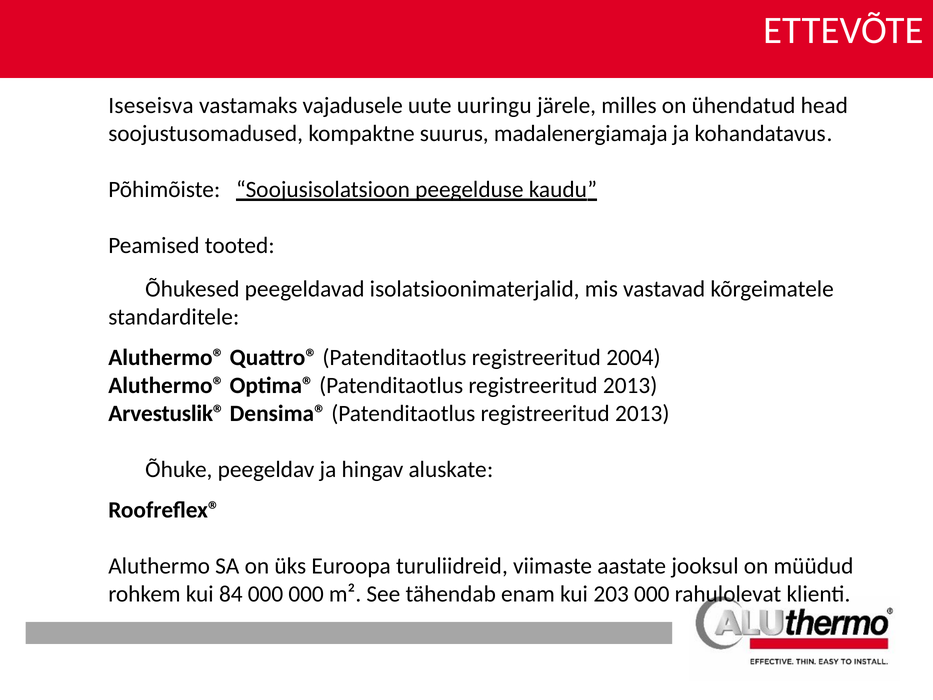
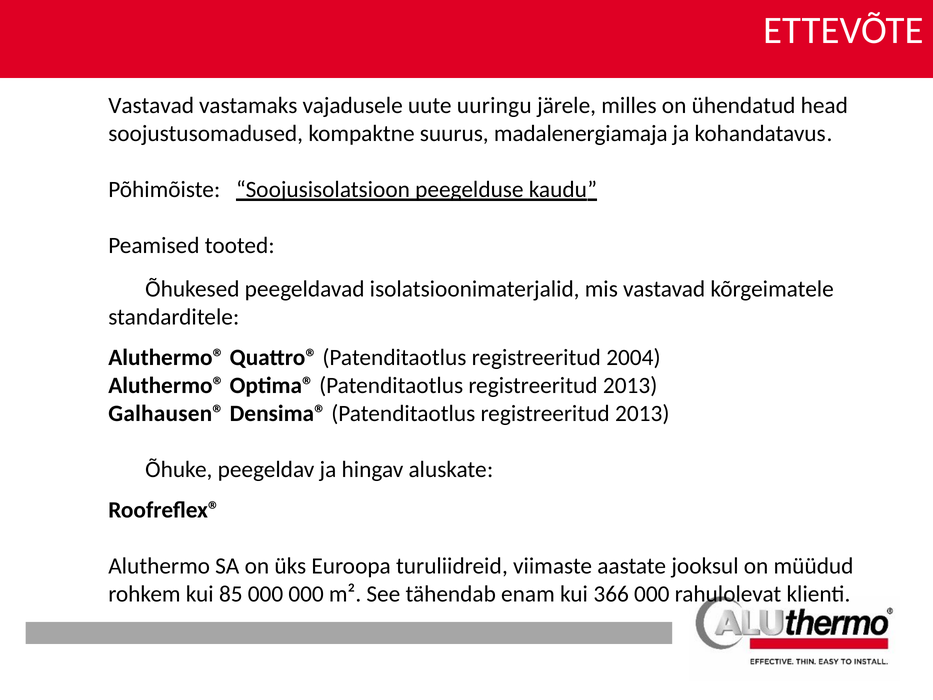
Iseseisva at (151, 106): Iseseisva -> Vastavad
Arvestuslik®: Arvestuslik® -> Galhausen®
84: 84 -> 85
203: 203 -> 366
